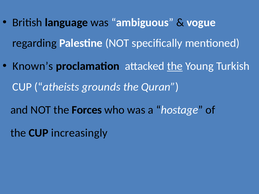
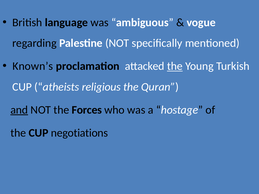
grounds: grounds -> religious
and underline: none -> present
increasingly: increasingly -> negotiations
